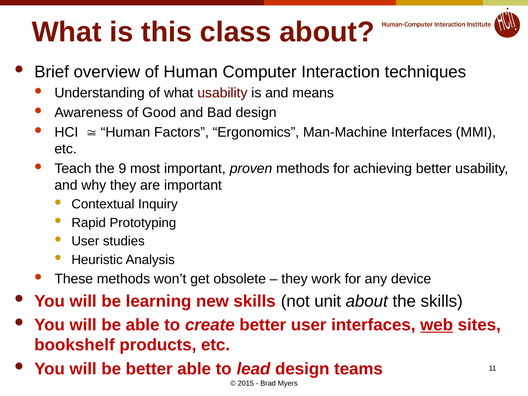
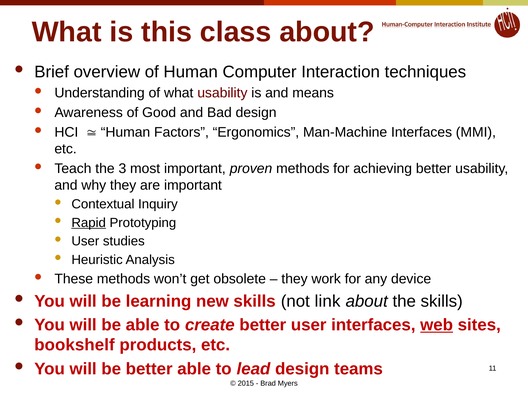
9: 9 -> 3
Rapid underline: none -> present
unit: unit -> link
